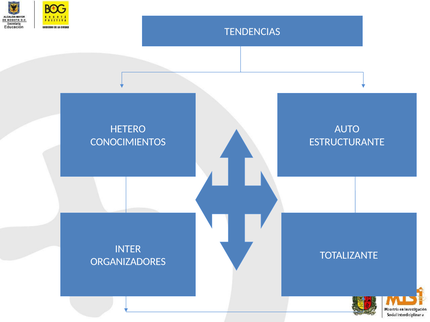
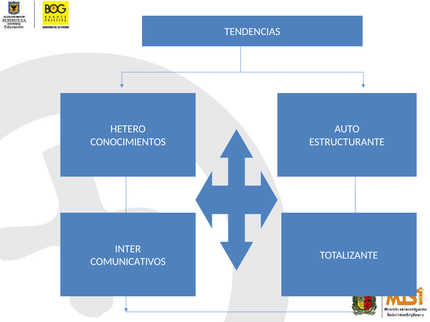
ORGANIZADORES: ORGANIZADORES -> COMUNICATIVOS
